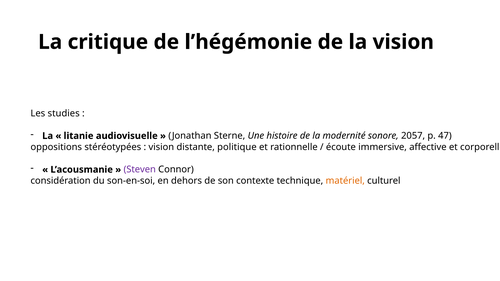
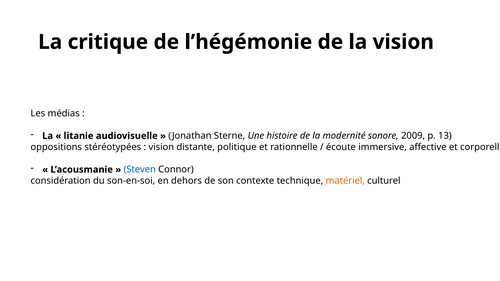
studies: studies -> médias
2057: 2057 -> 2009
47: 47 -> 13
Steven colour: purple -> blue
